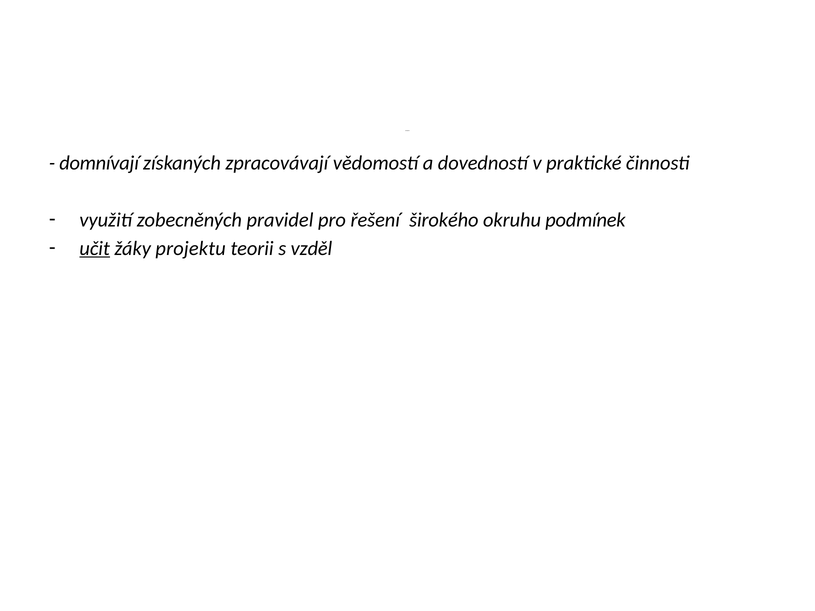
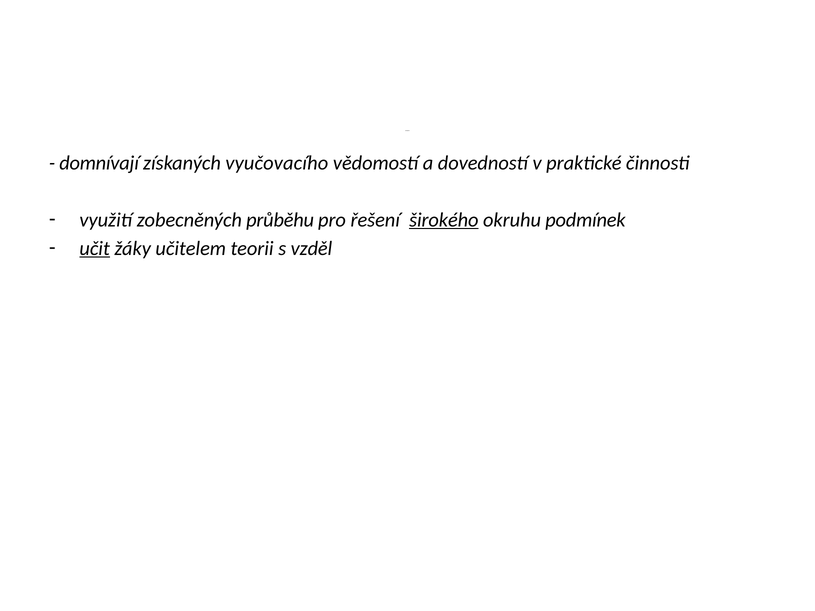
zpracovávají: zpracovávají -> vyučovacího
pravidel: pravidel -> průběhu
širokého underline: none -> present
projektu: projektu -> učitelem
